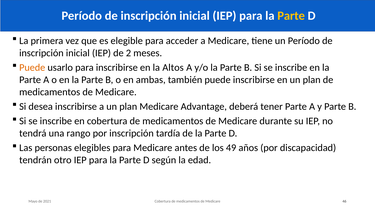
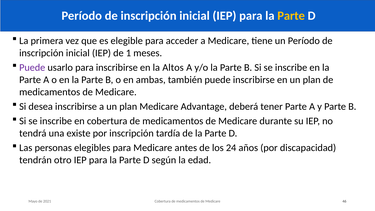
2: 2 -> 1
Puede at (32, 68) colour: orange -> purple
rango: rango -> existe
49: 49 -> 24
